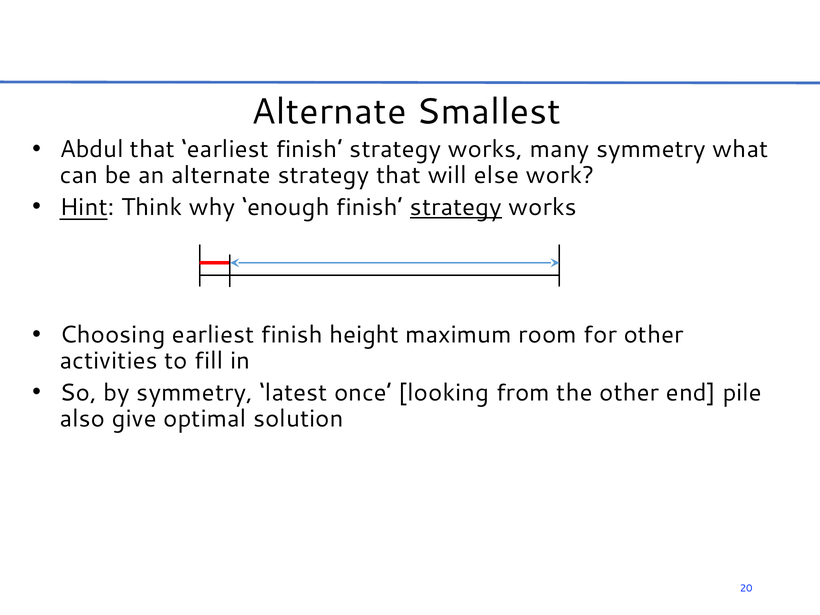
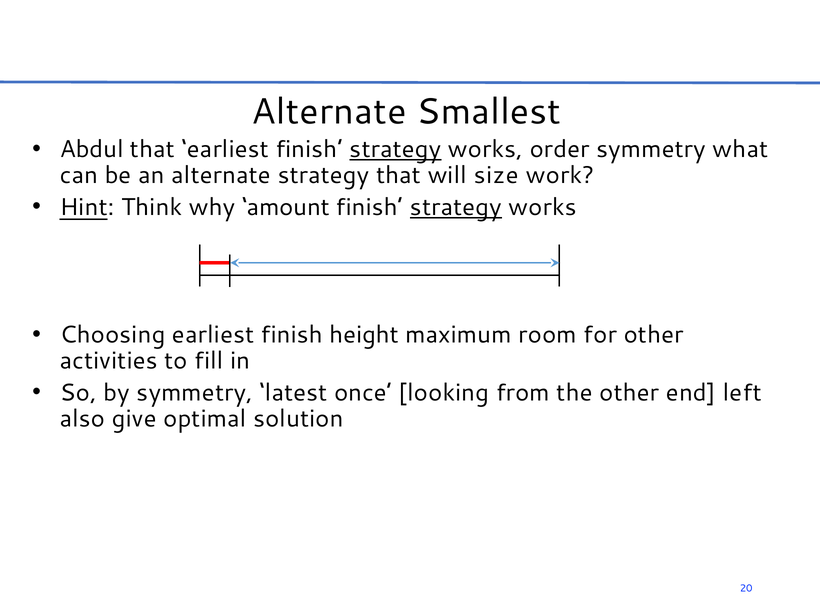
strategy at (395, 149) underline: none -> present
many: many -> order
else: else -> size
enough: enough -> amount
pile: pile -> left
